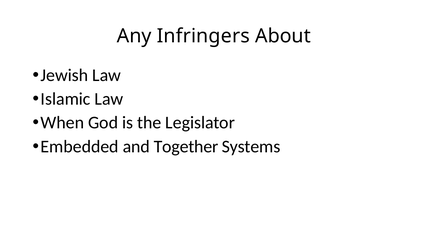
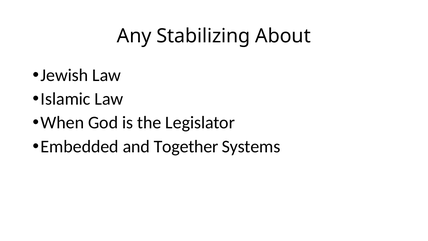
Infringers: Infringers -> Stabilizing
